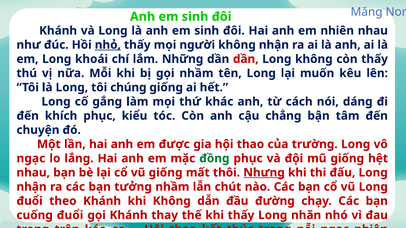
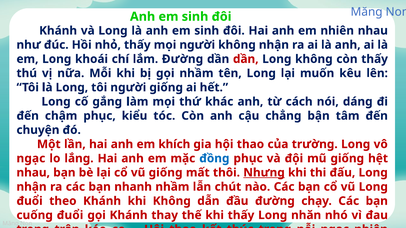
nhỏ underline: present -> none
lắm Những: Những -> Đường
tôi chúng: chúng -> người
khích: khích -> chậm
được: được -> khích
đồng colour: green -> blue
tưởng: tưởng -> nhanh
